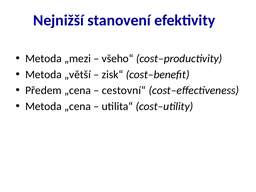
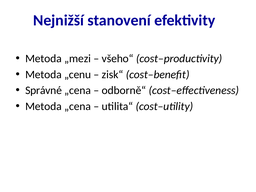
„větší: „větší -> „cenu
Předem: Předem -> Správné
cestovní“: cestovní“ -> odborně“
